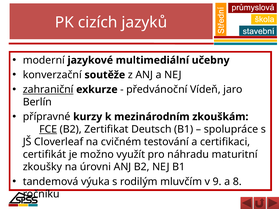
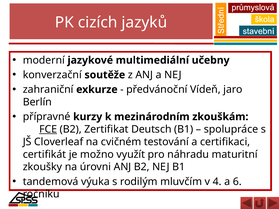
zahraniční underline: present -> none
9: 9 -> 4
8: 8 -> 6
